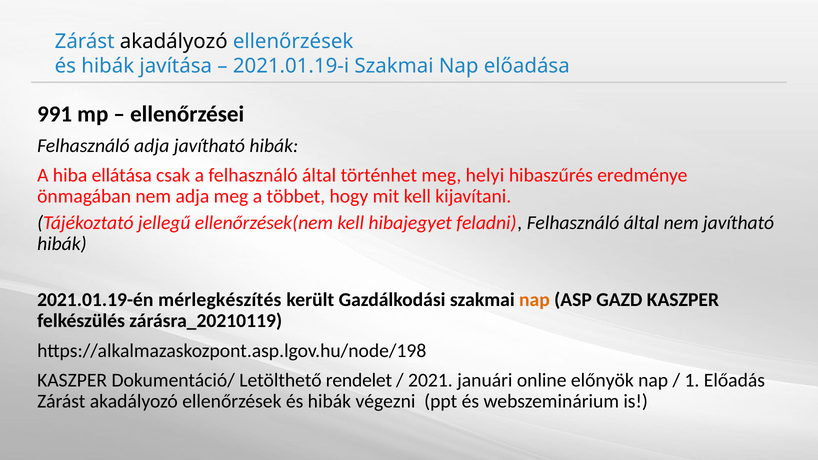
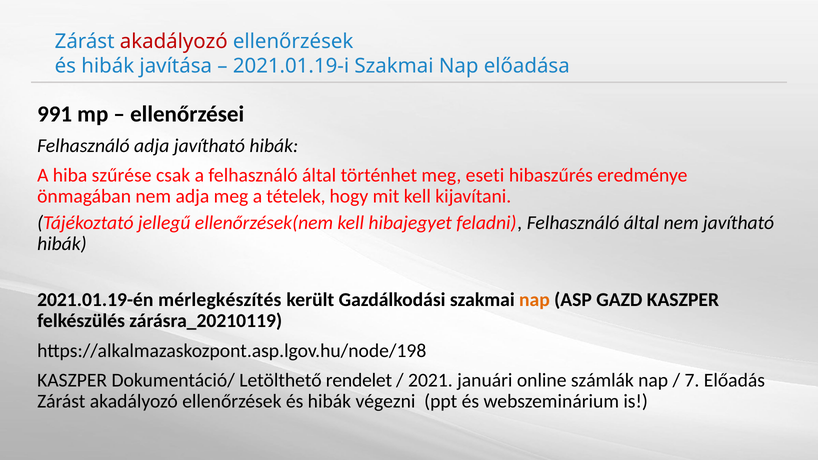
akadályozó at (174, 41) colour: black -> red
ellátása: ellátása -> szűrése
helyi: helyi -> eseti
többet: többet -> tételek
előnyök: előnyök -> számlák
1: 1 -> 7
